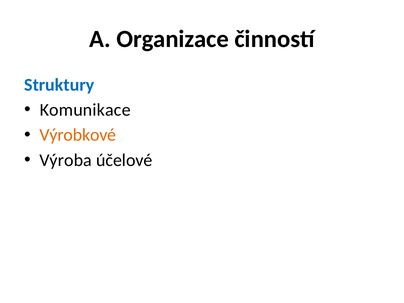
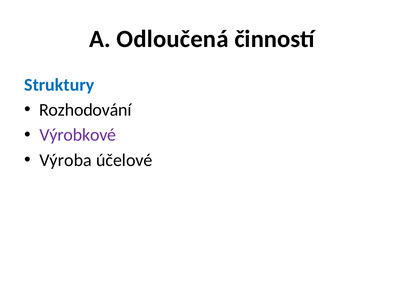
Organizace: Organizace -> Odloučená
Komunikace: Komunikace -> Rozhodování
Výrobkové colour: orange -> purple
